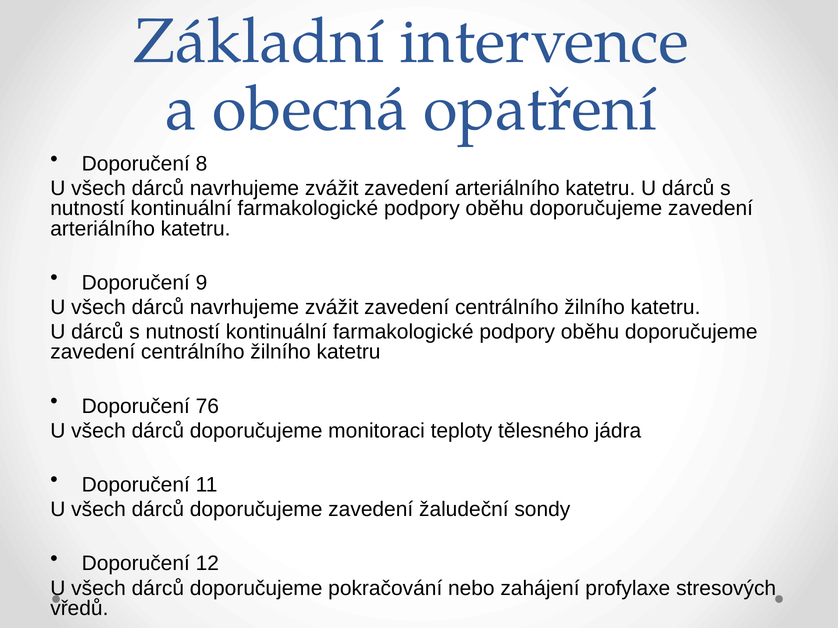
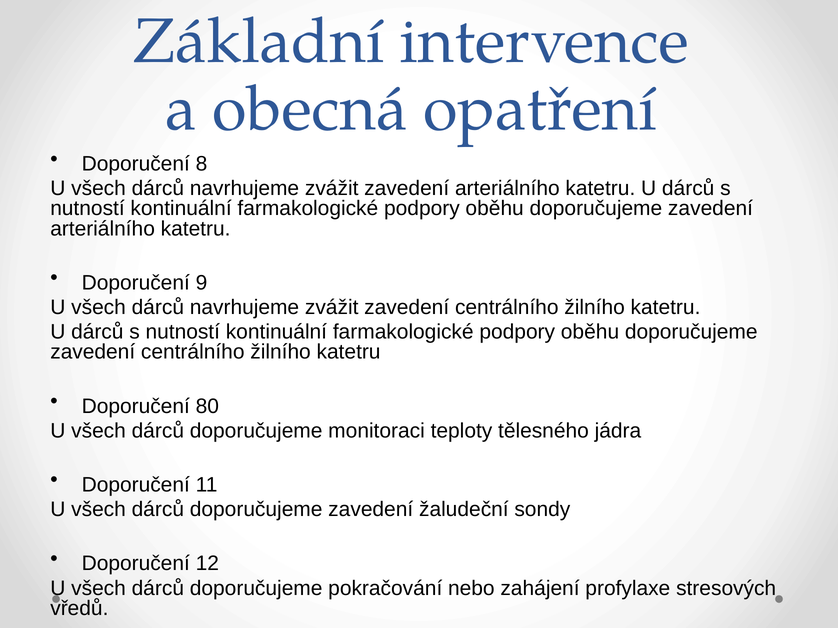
76: 76 -> 80
